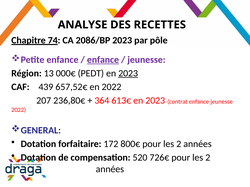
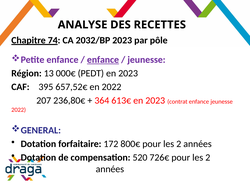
2086/BP: 2086/BP -> 2032/BP
2023 at (128, 74) underline: present -> none
439: 439 -> 395
